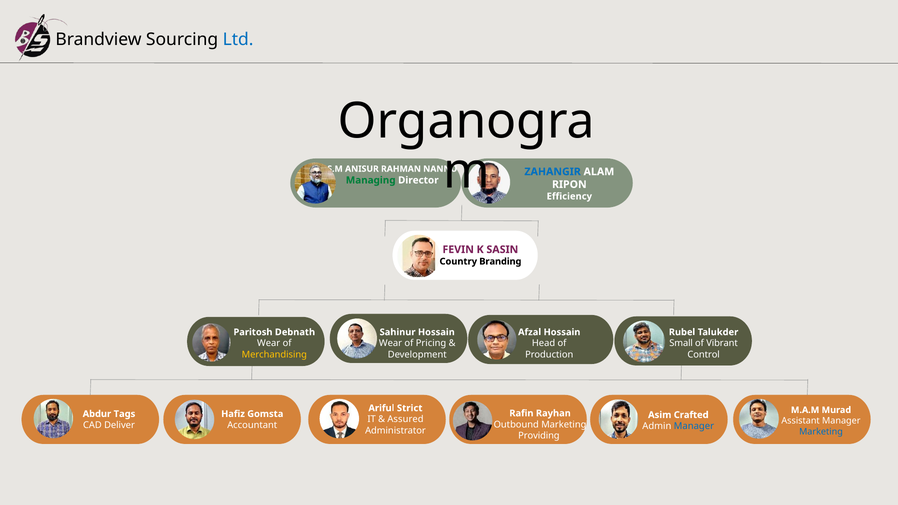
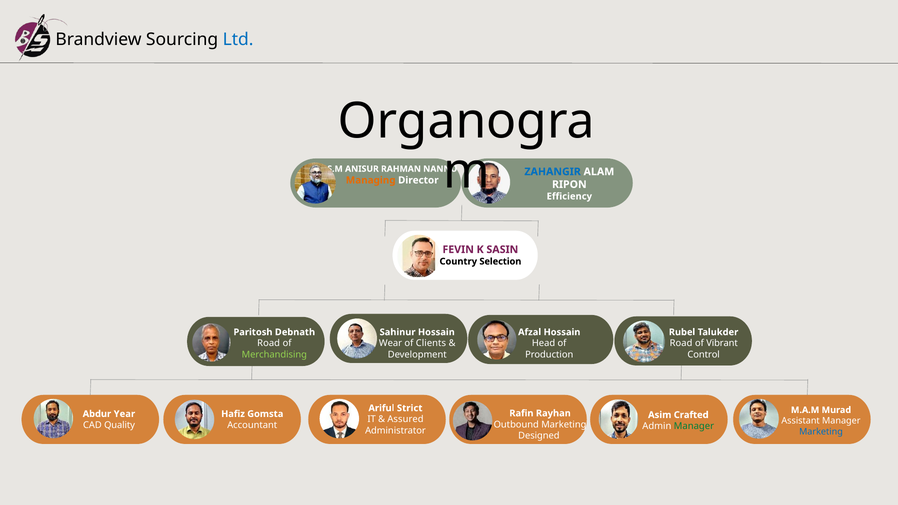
Managing colour: green -> orange
Branding: Branding -> Selection
Wear at (269, 343): Wear -> Road
Pricing: Pricing -> Clients
Small at (681, 343): Small -> Road
Merchandising colour: yellow -> light green
Tags: Tags -> Year
Deliver: Deliver -> Quality
Manager at (694, 426) colour: blue -> green
Providing: Providing -> Designed
